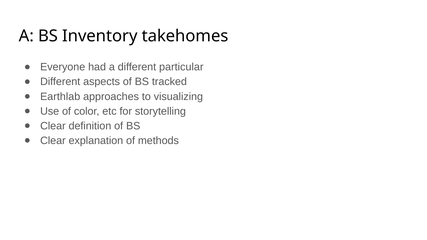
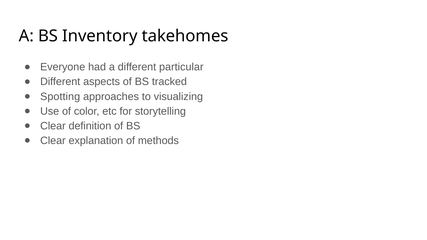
Earthlab: Earthlab -> Spotting
